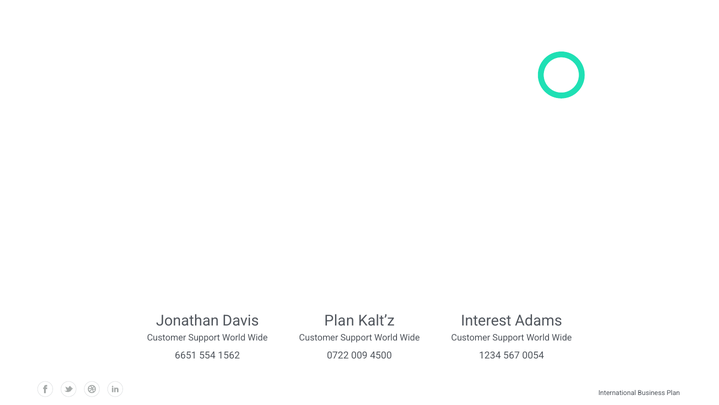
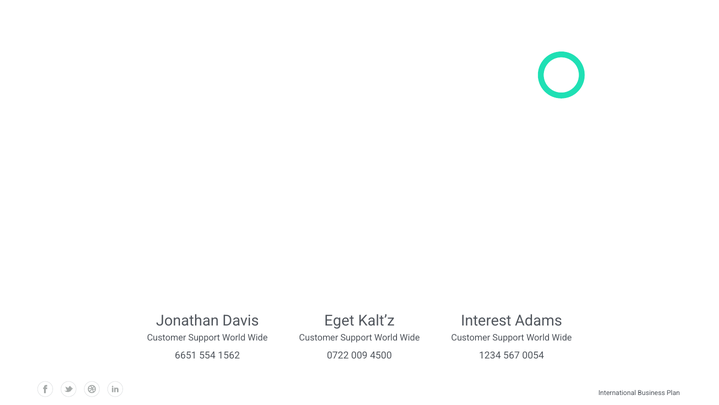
Plan at (339, 320): Plan -> Eget
